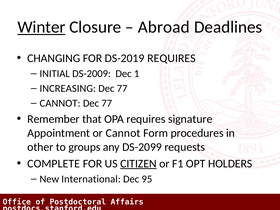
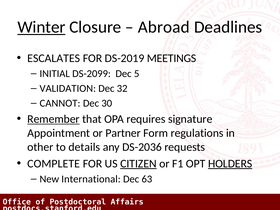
CHANGING: CHANGING -> ESCALATES
DS-2019 REQUIRES: REQUIRES -> MEETINGS
DS-2009: DS-2009 -> DS-2099
1: 1 -> 5
INCREASING: INCREASING -> VALIDATION
77 at (122, 88): 77 -> 32
77 at (107, 103): 77 -> 30
Remember underline: none -> present
or Cannot: Cannot -> Partner
procedures: procedures -> regulations
groups: groups -> details
DS-2099: DS-2099 -> DS-2036
HOLDERS underline: none -> present
95: 95 -> 63
